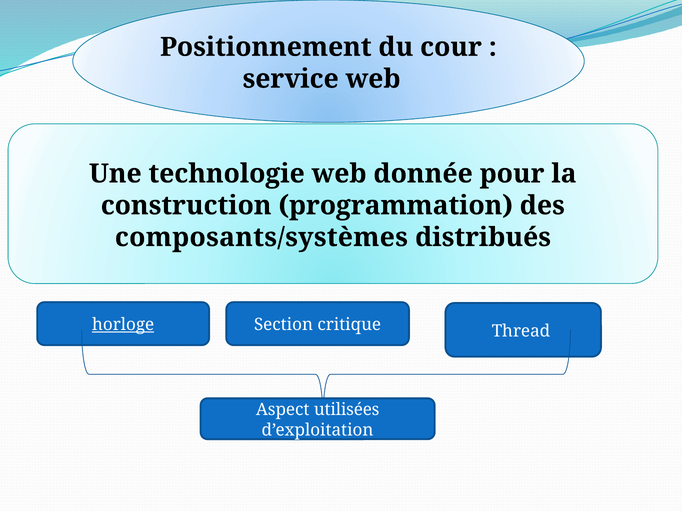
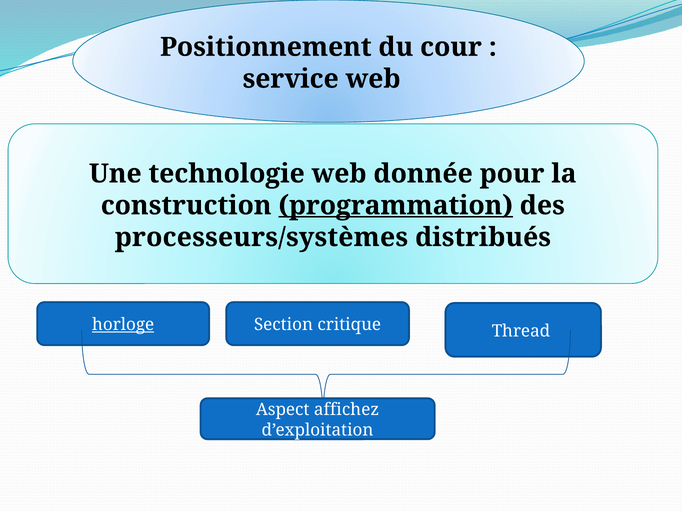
programmation underline: none -> present
composants/systèmes: composants/systèmes -> processeurs/systèmes
utilisées: utilisées -> affichez
